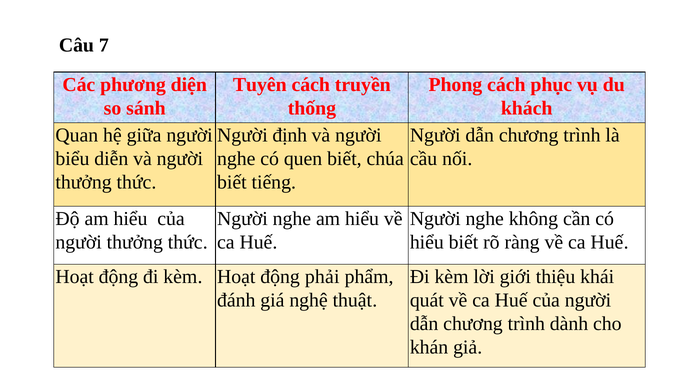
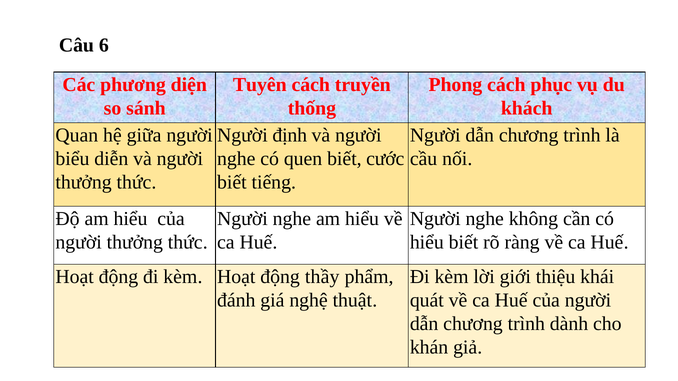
7: 7 -> 6
chúa: chúa -> cước
phải: phải -> thầy
